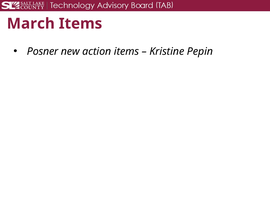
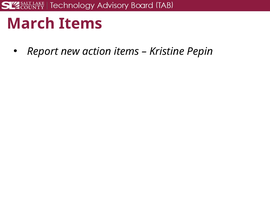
Posner: Posner -> Report
